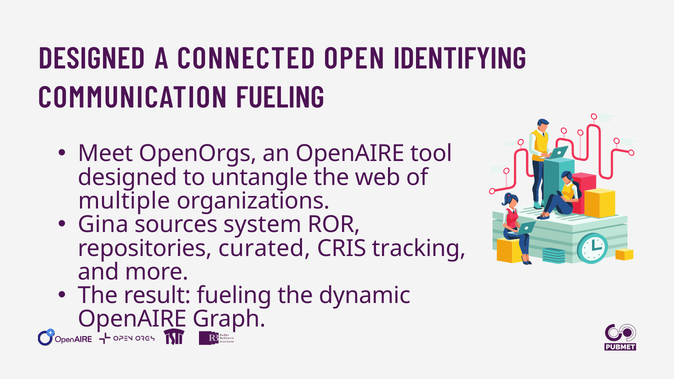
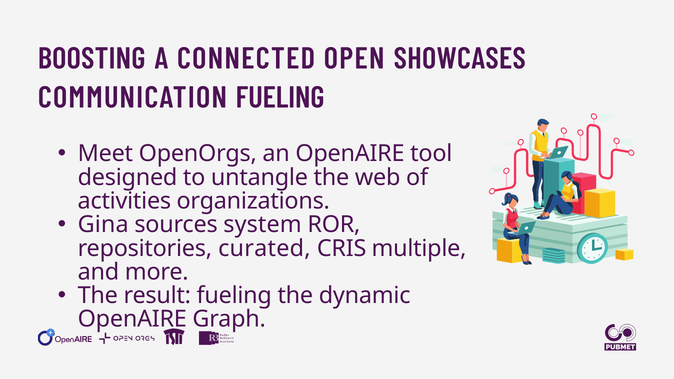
DESIGNED at (92, 59): DESIGNED -> BOOSTING
IDENTIFYING: IDENTIFYING -> SHOWCASES
multiple: multiple -> activities
tracking: tracking -> multiple
